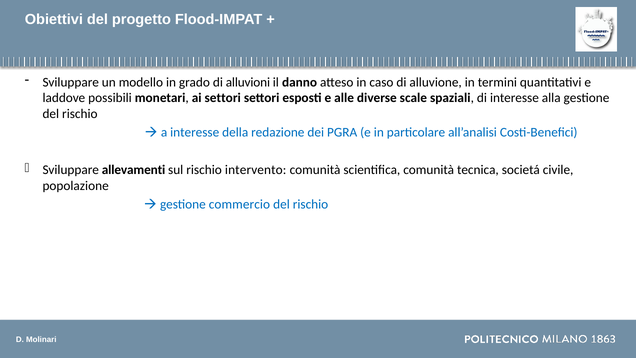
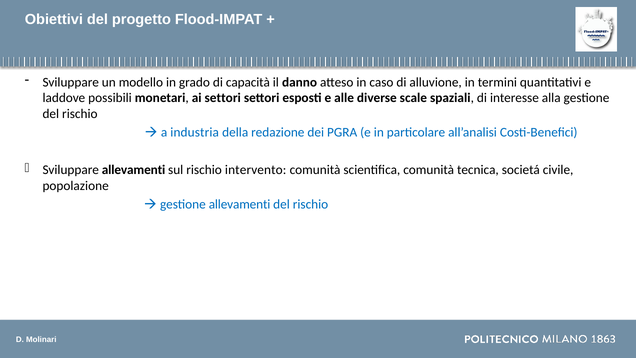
alluvioni: alluvioni -> capacità
a interesse: interesse -> industria
gestione commercio: commercio -> allevamenti
